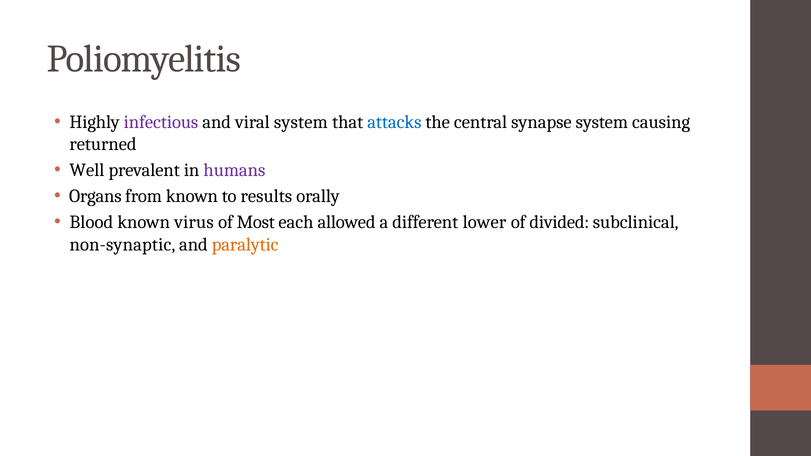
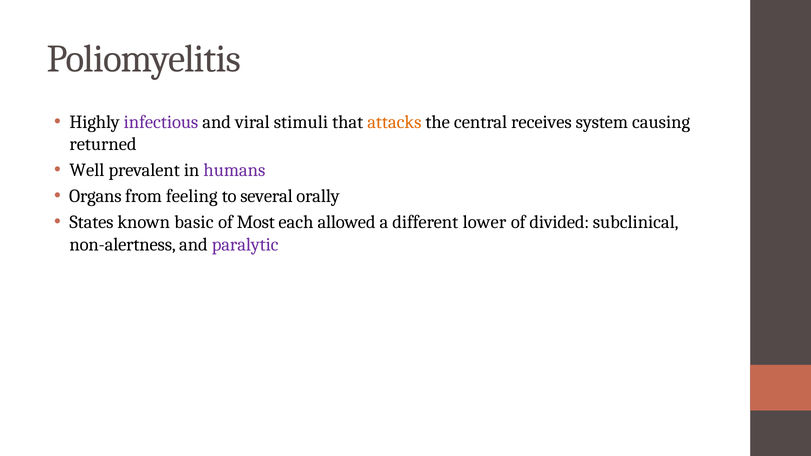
viral system: system -> stimuli
attacks colour: blue -> orange
synapse: synapse -> receives
from known: known -> feeling
results: results -> several
Blood: Blood -> States
virus: virus -> basic
non-synaptic: non-synaptic -> non-alertness
paralytic colour: orange -> purple
